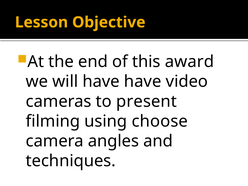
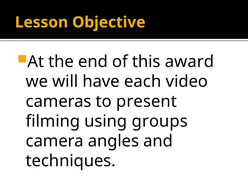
have have: have -> each
choose: choose -> groups
